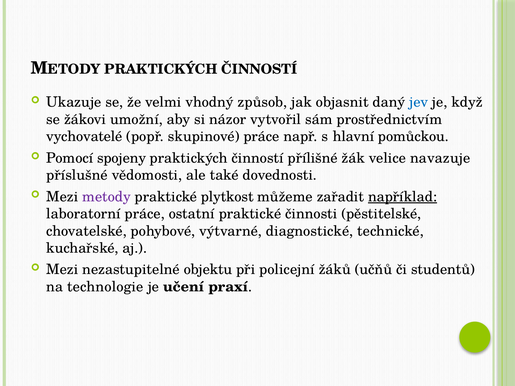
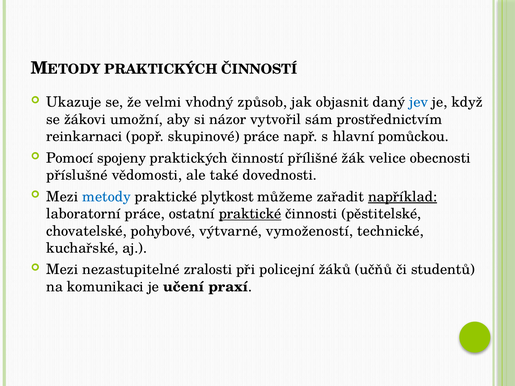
vychovatelé: vychovatelé -> reinkarnaci
navazuje: navazuje -> obecnosti
metody colour: purple -> blue
praktické at (250, 214) underline: none -> present
diagnostické: diagnostické -> vymožeností
objektu: objektu -> zralosti
technologie: technologie -> komunikaci
